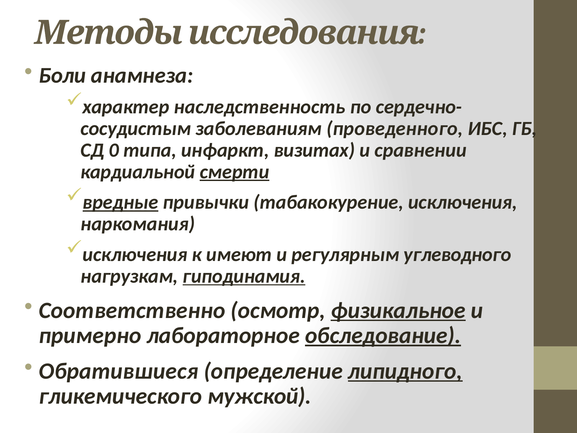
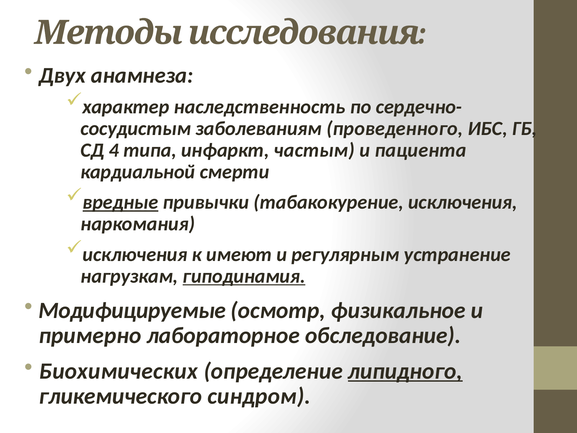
Боли: Боли -> Двух
0: 0 -> 4
визитах: визитах -> частым
сравнении: сравнении -> пациента
смерти underline: present -> none
углеводного: углеводного -> устранение
Соответственно: Соответственно -> Модифицируемые
физикальное underline: present -> none
обследование underline: present -> none
Обратившиеся: Обратившиеся -> Биохимических
мужской: мужской -> синдром
